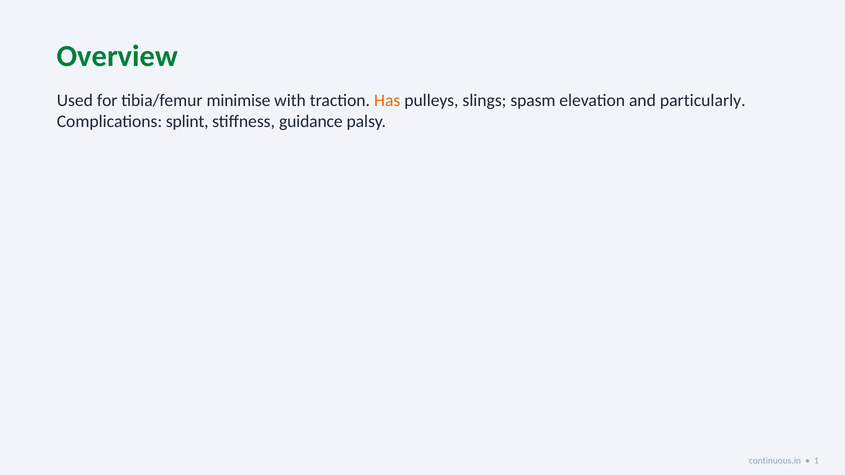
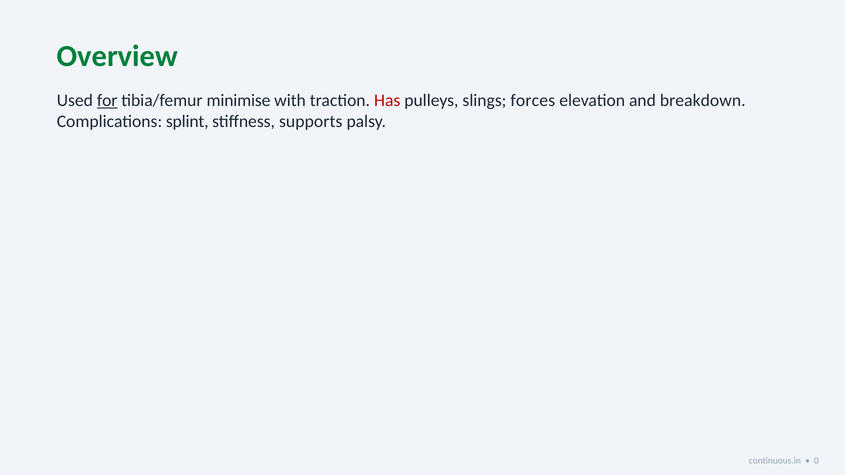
for underline: none -> present
Has colour: orange -> red
spasm: spasm -> forces
particularly: particularly -> breakdown
guidance: guidance -> supports
1: 1 -> 0
